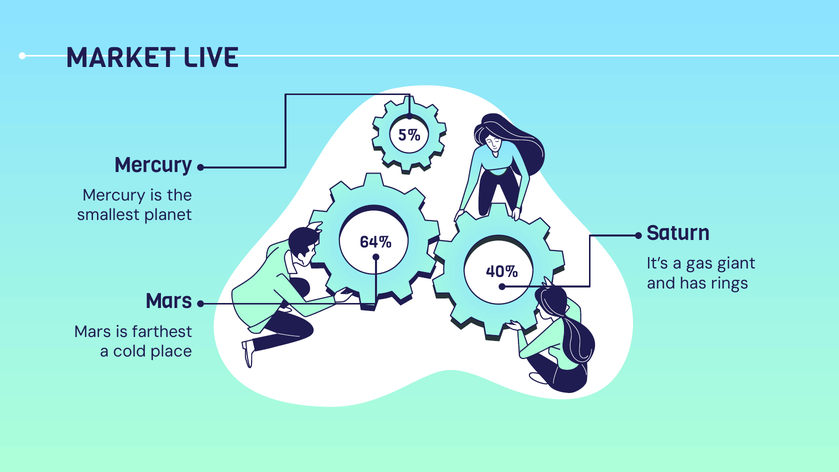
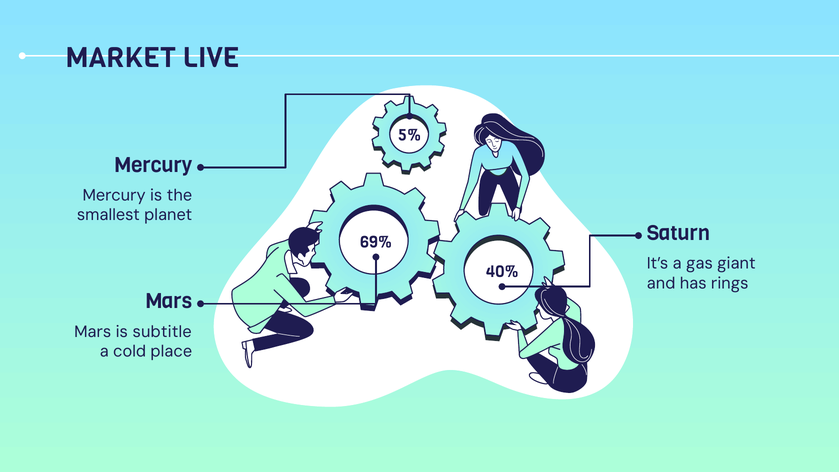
64%: 64% -> 69%
farthest: farthest -> subtitle
